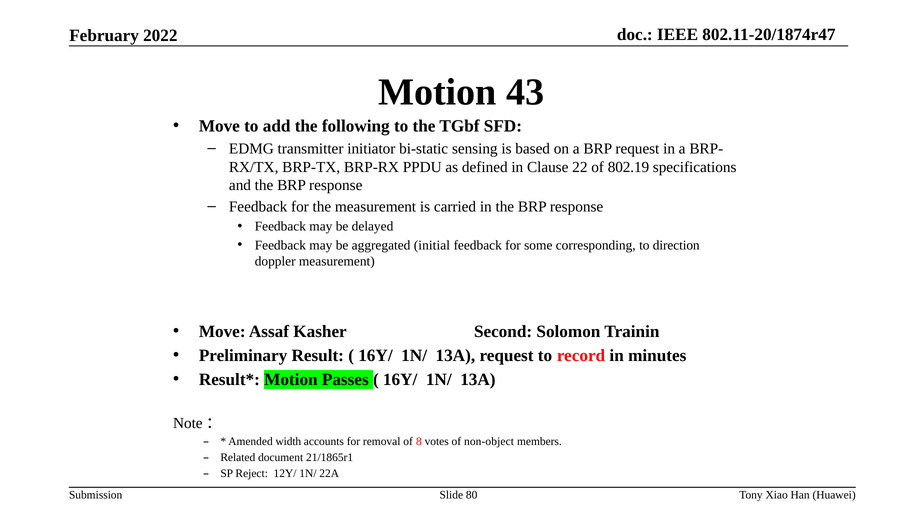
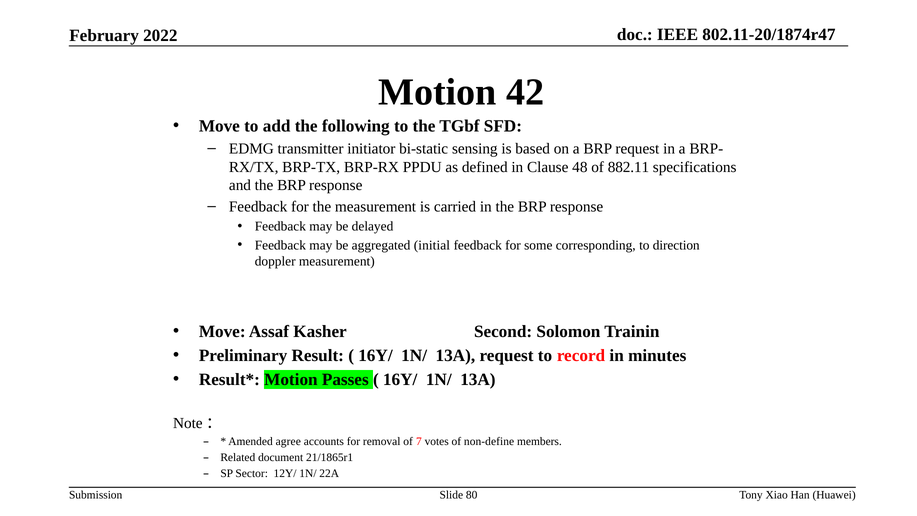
43: 43 -> 42
22: 22 -> 48
802.19: 802.19 -> 882.11
width: width -> agree
8: 8 -> 7
non-object: non-object -> non-define
Reject: Reject -> Sector
